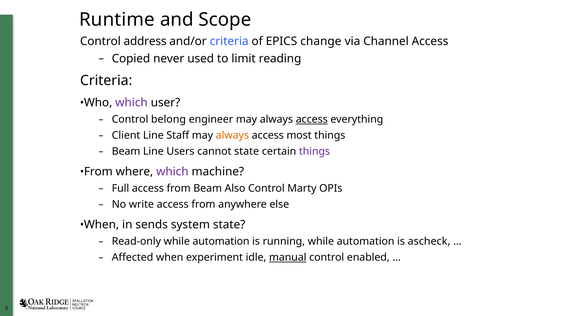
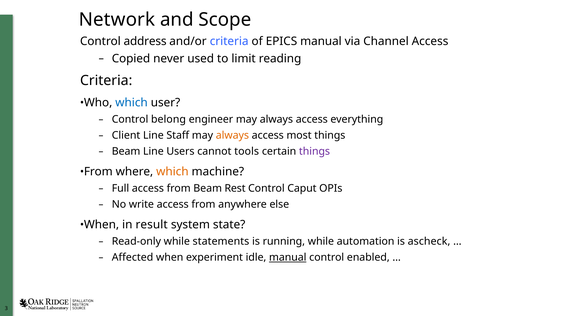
Runtime: Runtime -> Network
EPICS change: change -> manual
which at (132, 103) colour: purple -> blue
access at (312, 119) underline: present -> none
cannot state: state -> tools
which at (172, 172) colour: purple -> orange
Also: Also -> Rest
Marty: Marty -> Caput
sends: sends -> result
Read-only while automation: automation -> statements
